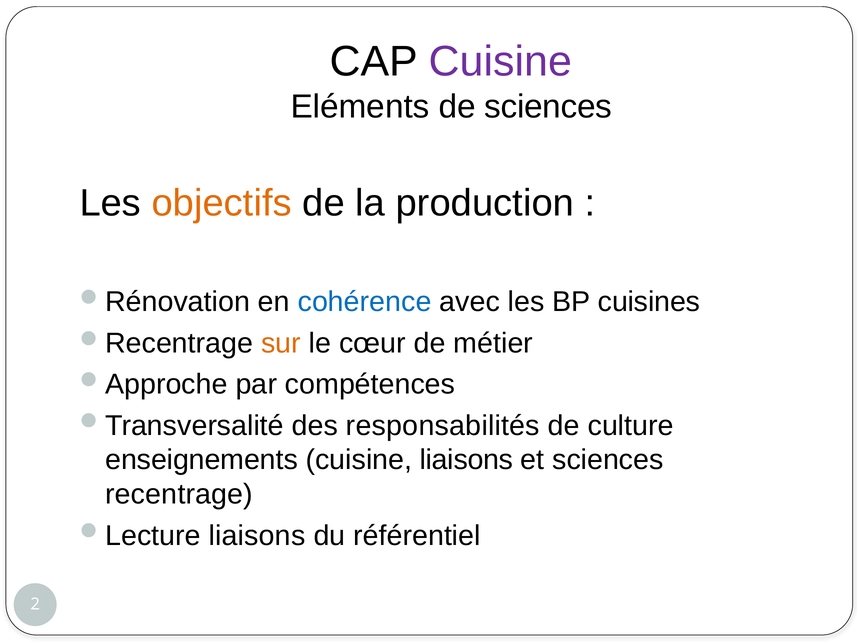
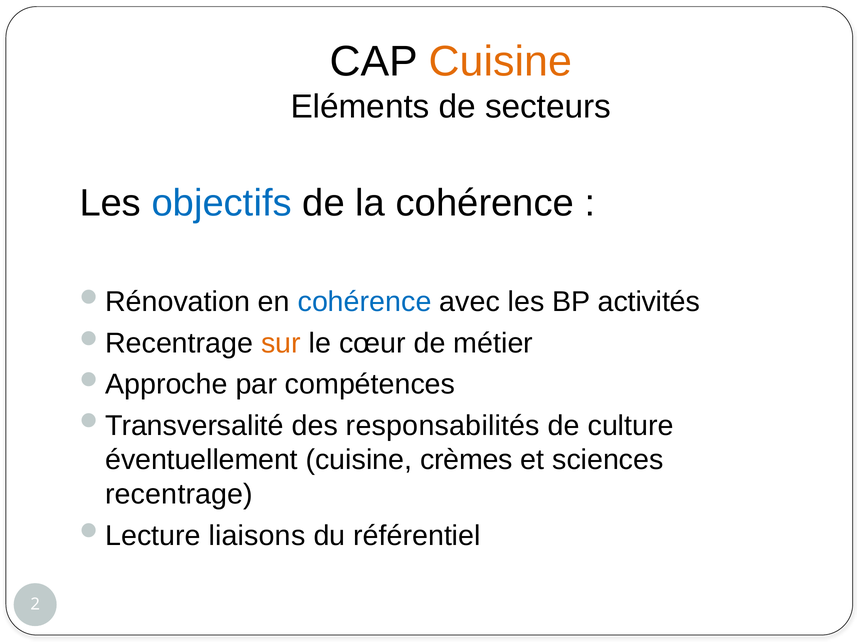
Cuisine at (501, 62) colour: purple -> orange
de sciences: sciences -> secteurs
objectifs colour: orange -> blue
la production: production -> cohérence
cuisines: cuisines -> activités
enseignements: enseignements -> éventuellement
cuisine liaisons: liaisons -> crèmes
